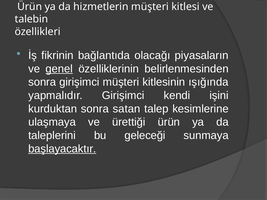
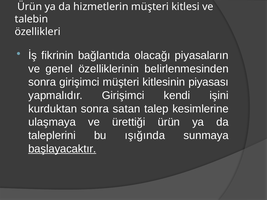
genel underline: present -> none
ışığında: ışığında -> piyasası
geleceği: geleceği -> ışığında
